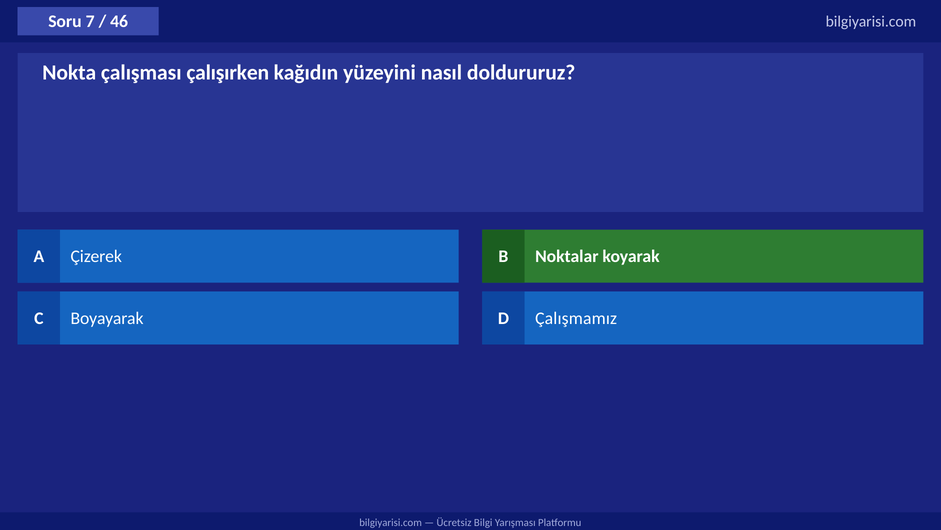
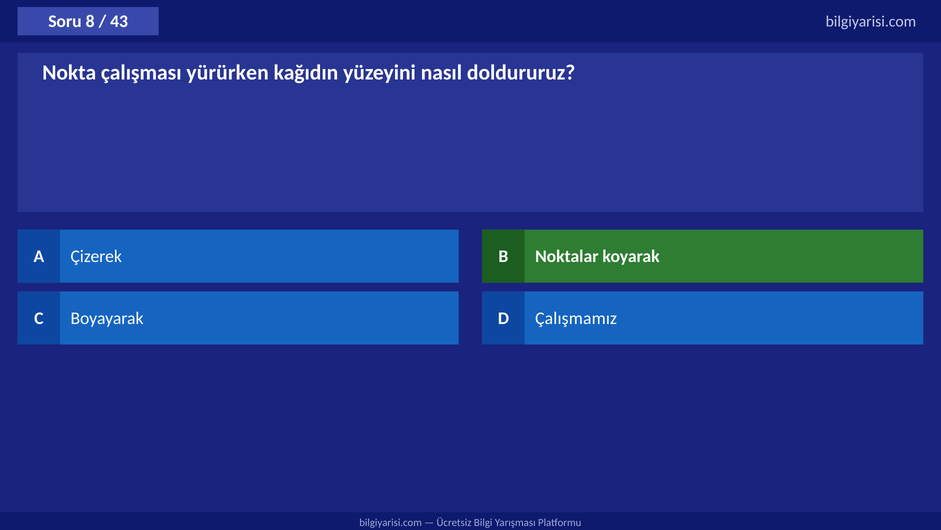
7: 7 -> 8
46: 46 -> 43
çalışırken: çalışırken -> yürürken
